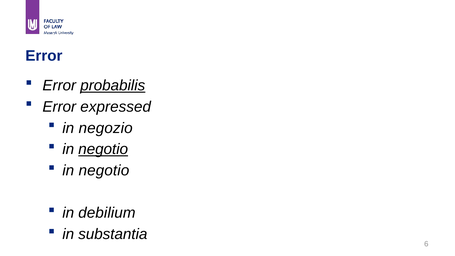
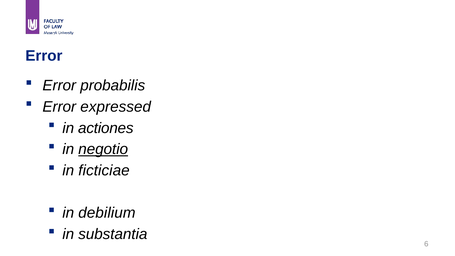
probabilis underline: present -> none
negozio: negozio -> actiones
negotio at (104, 170): negotio -> ficticiae
